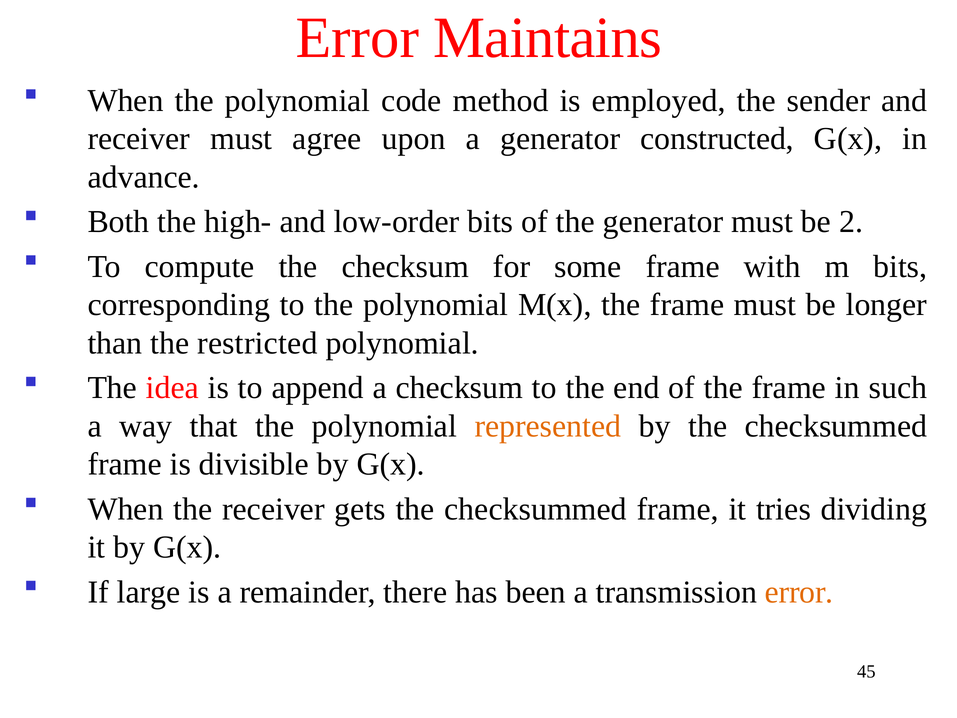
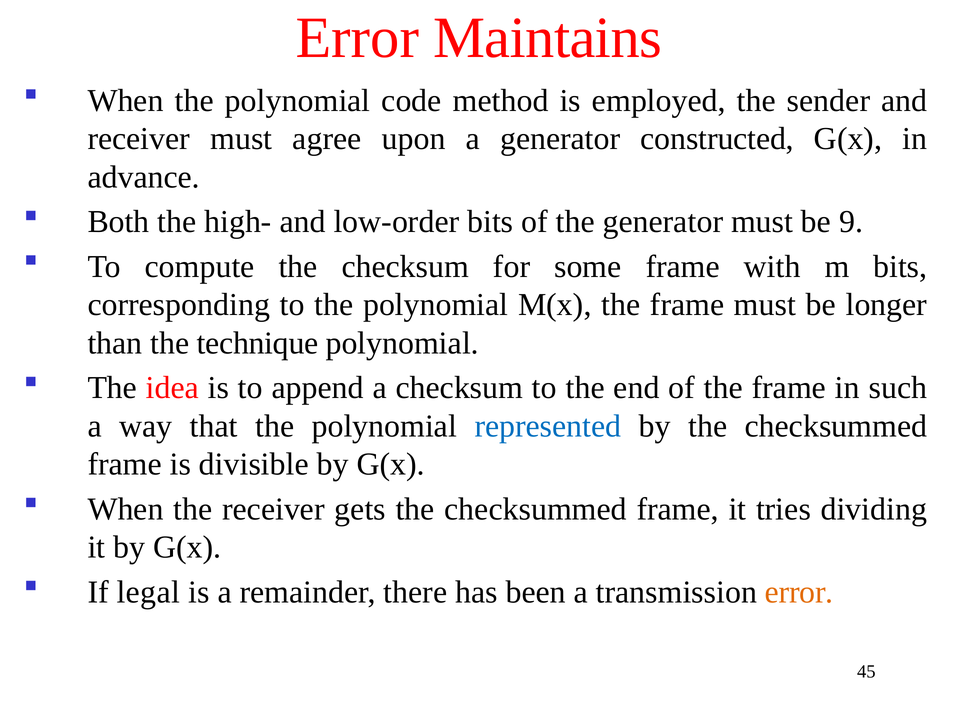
2: 2 -> 9
restricted: restricted -> technique
represented colour: orange -> blue
large: large -> legal
